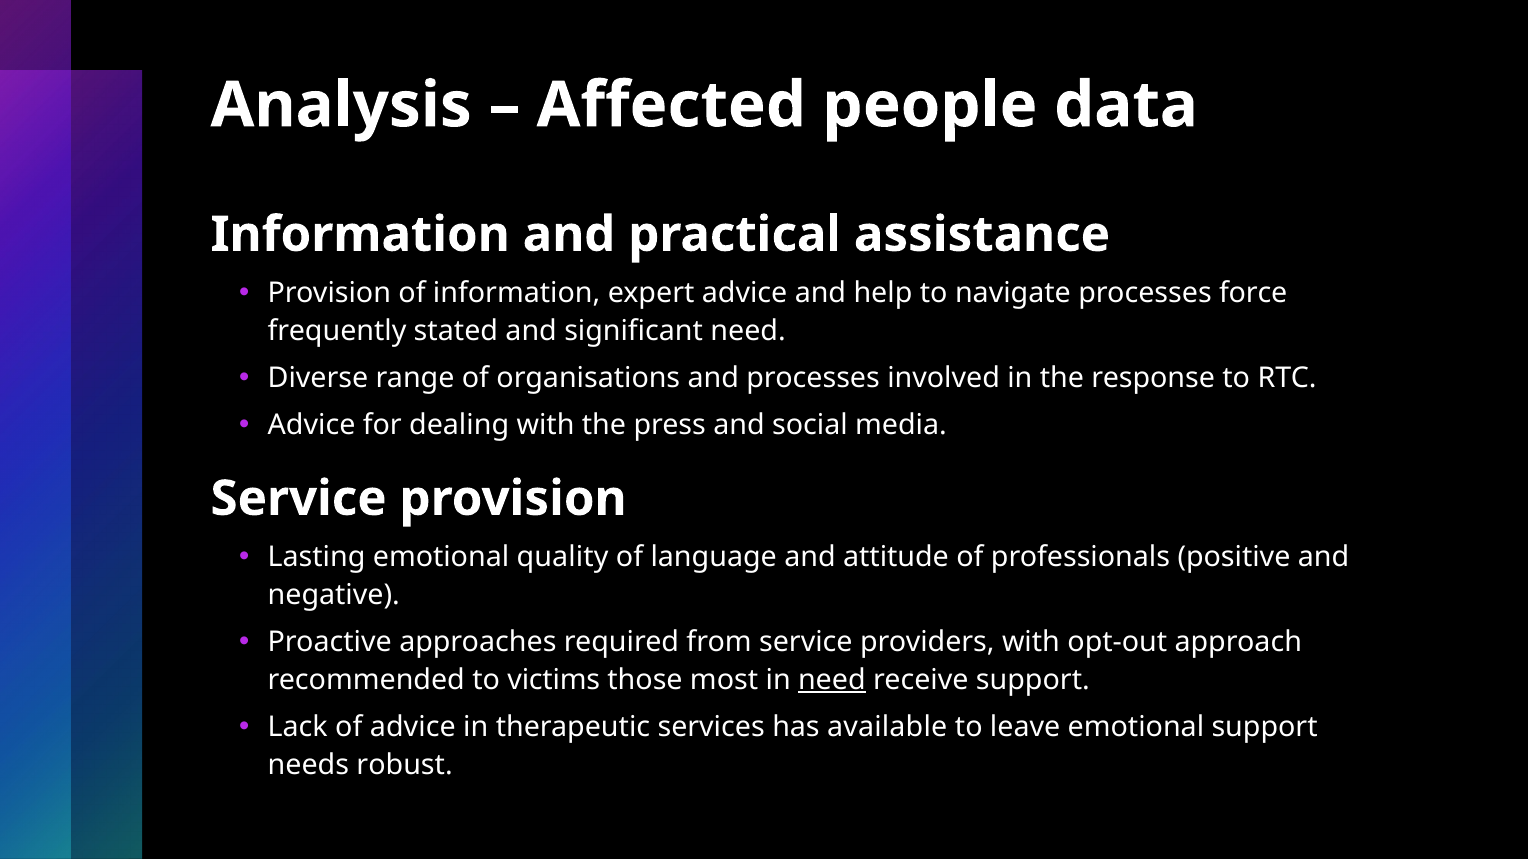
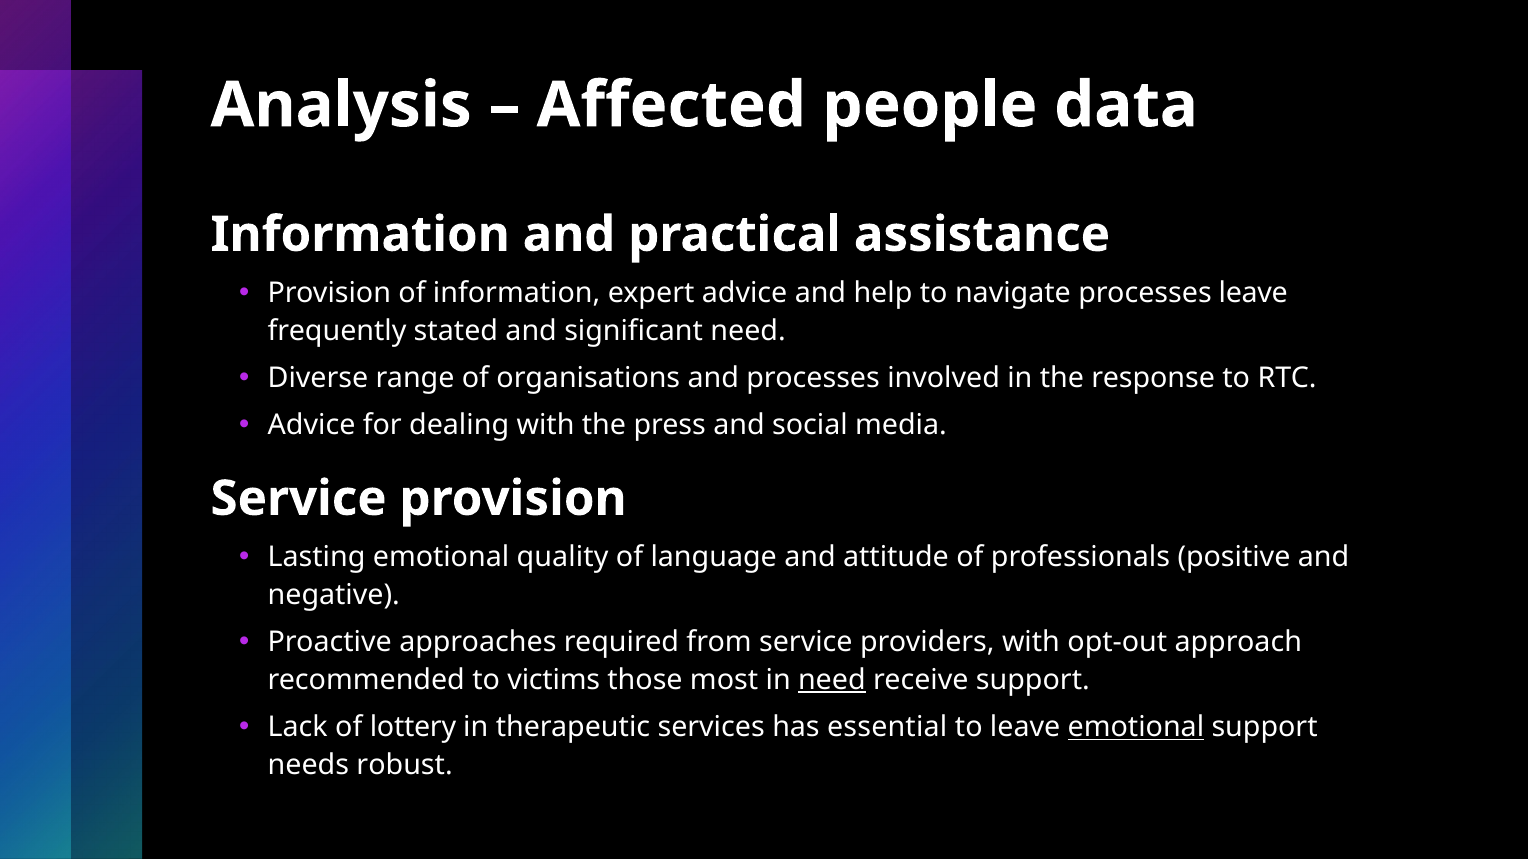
processes force: force -> leave
of advice: advice -> lottery
available: available -> essential
emotional at (1136, 728) underline: none -> present
